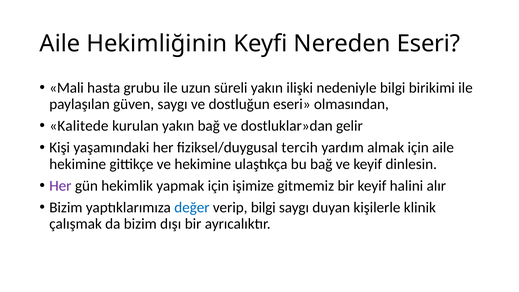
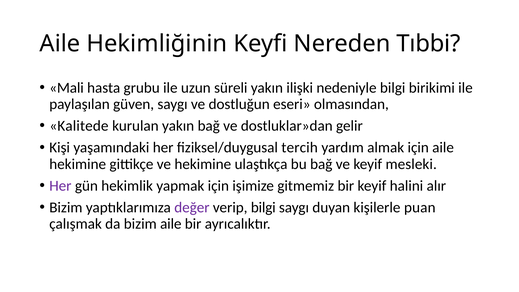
Nereden Eseri: Eseri -> Tıbbi
dinlesin: dinlesin -> mesleki
değer colour: blue -> purple
klinik: klinik -> puan
bizim dışı: dışı -> aile
